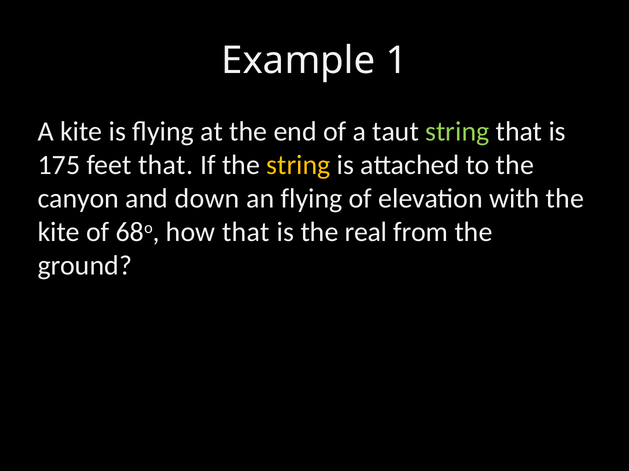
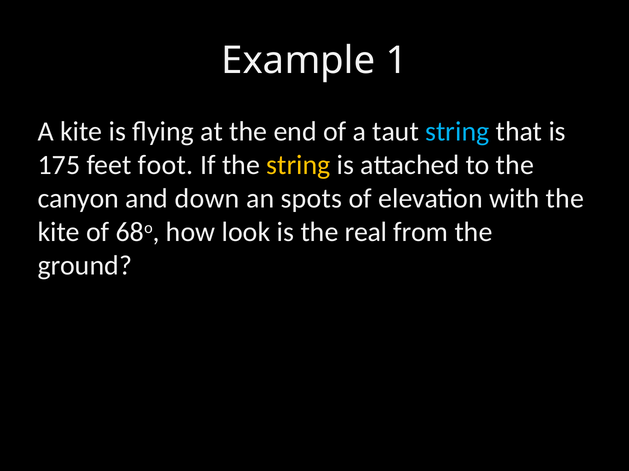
string at (457, 132) colour: light green -> light blue
feet that: that -> foot
an flying: flying -> spots
how that: that -> look
